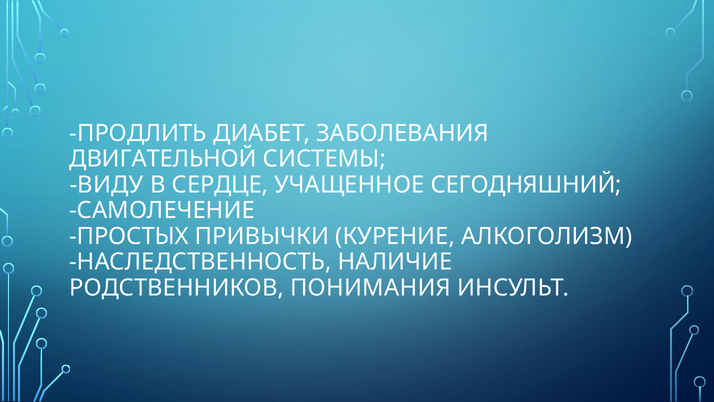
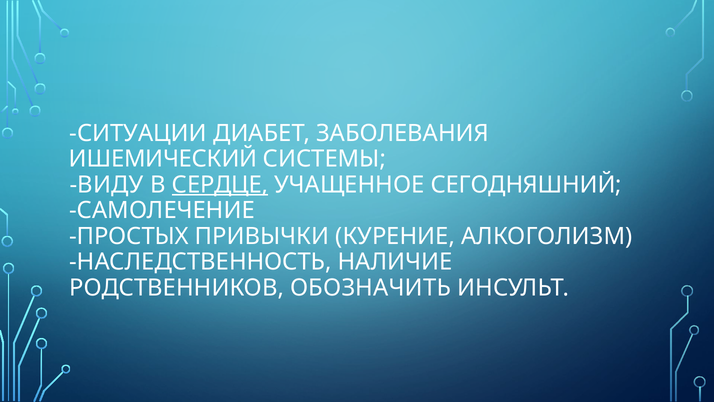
ПРОДЛИТЬ: ПРОДЛИТЬ -> СИТУАЦИИ
ДВИГАТЕЛЬНОЙ: ДВИГАТЕЛЬНОЙ -> ИШЕМИЧЕСКИЙ
СЕРДЦЕ underline: none -> present
ПОНИМАНИЯ: ПОНИМАНИЯ -> ОБОЗНАЧИТЬ
